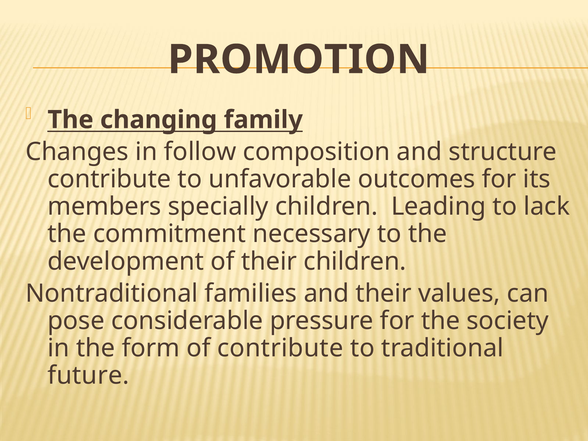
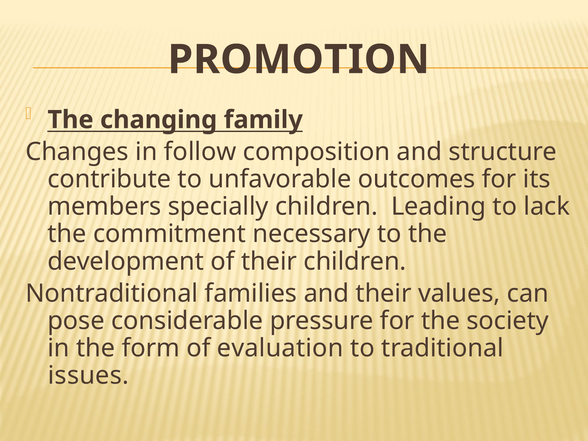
of contribute: contribute -> evaluation
future: future -> issues
